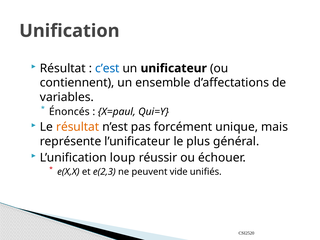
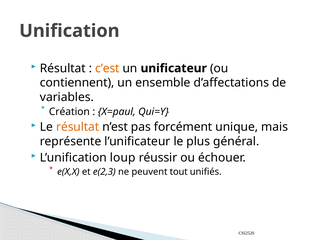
c’est colour: blue -> orange
Énoncés: Énoncés -> Création
vide: vide -> tout
